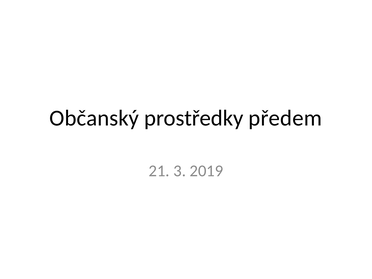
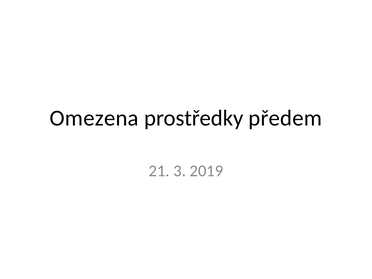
Občanský: Občanský -> Omezena
